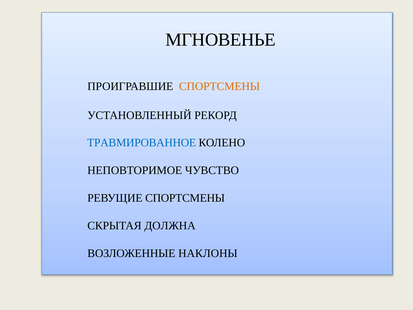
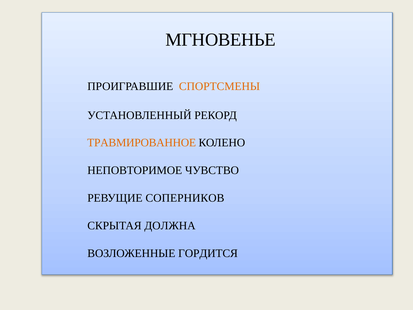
ТРАВМИРОВАННОЕ colour: blue -> orange
РЕВУЩИЕ СПОРТСМЕНЫ: СПОРТСМЕНЫ -> СОПЕРНИКОВ
НАКЛОНЫ: НАКЛОНЫ -> ГОРДИТСЯ
